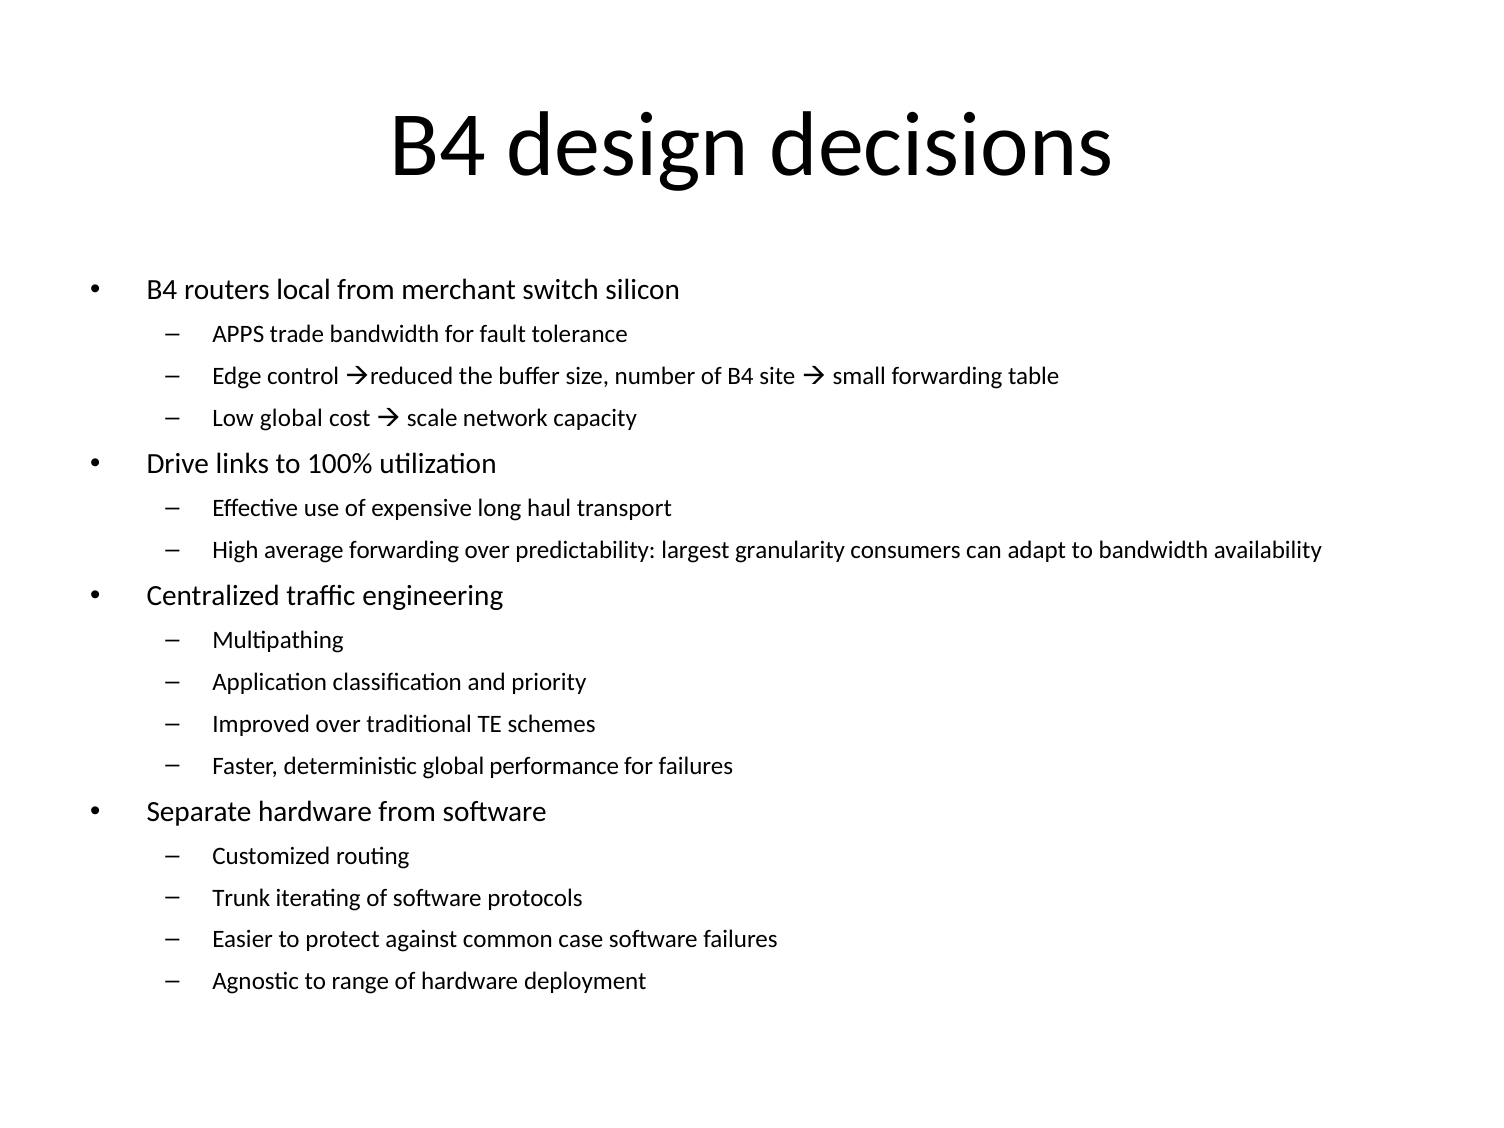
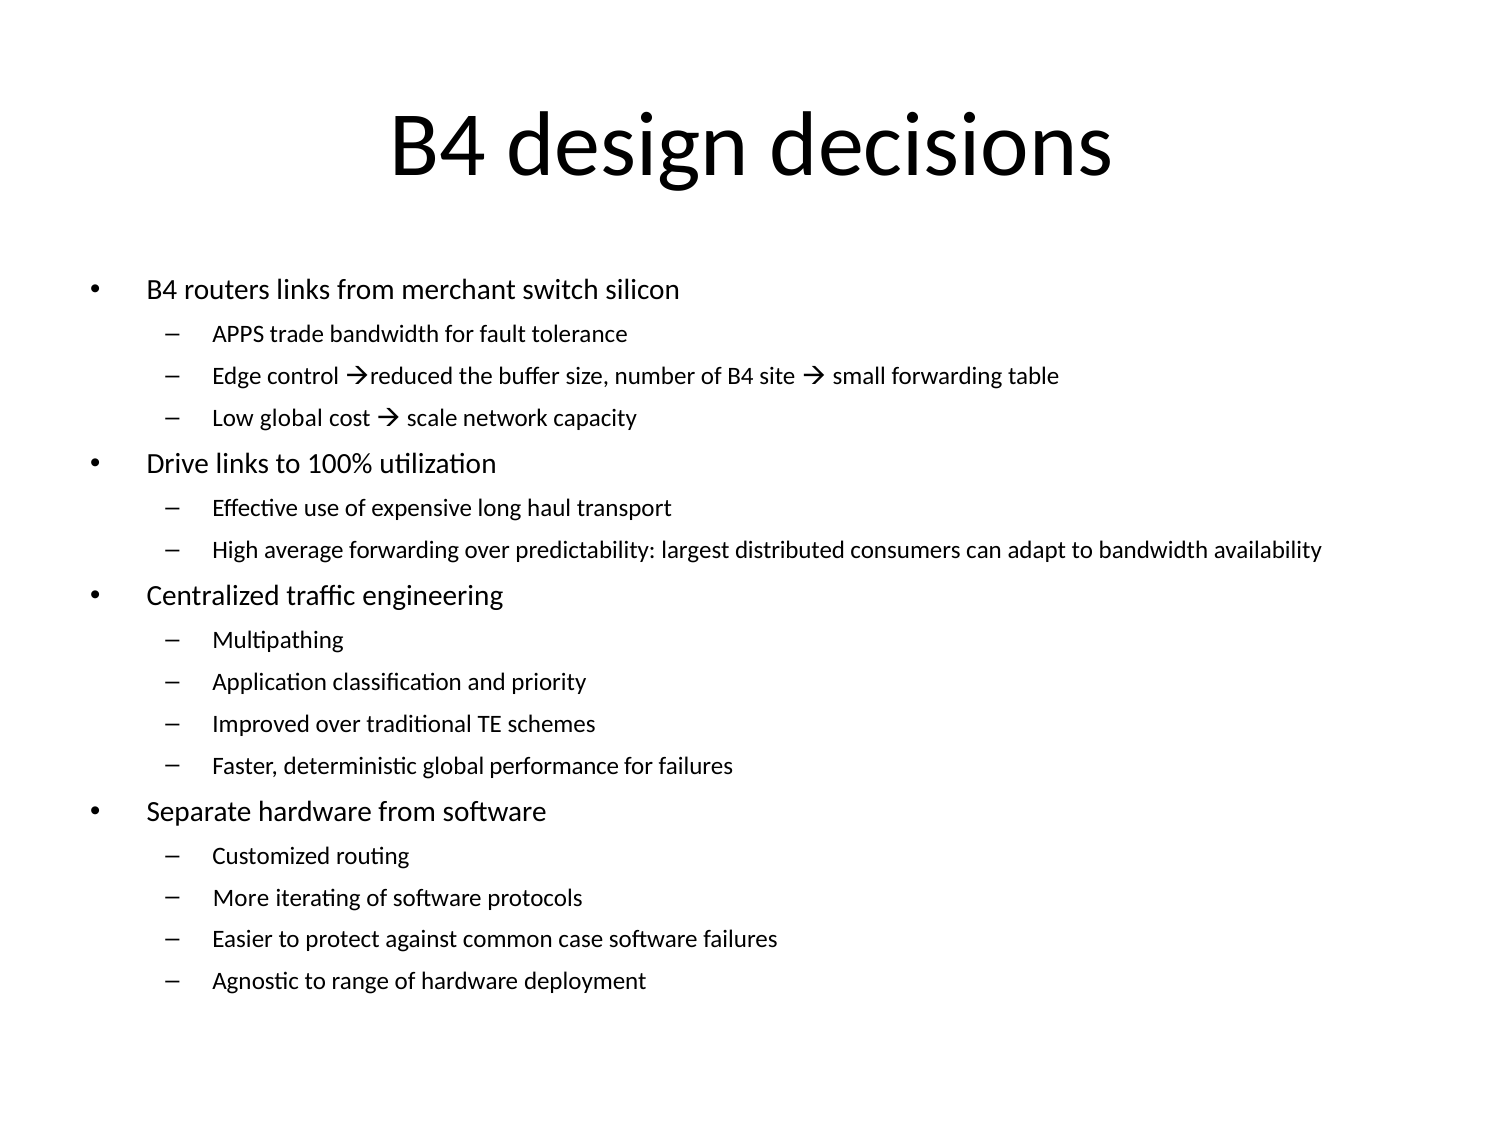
routers local: local -> links
granularity: granularity -> distributed
Trunk: Trunk -> More
